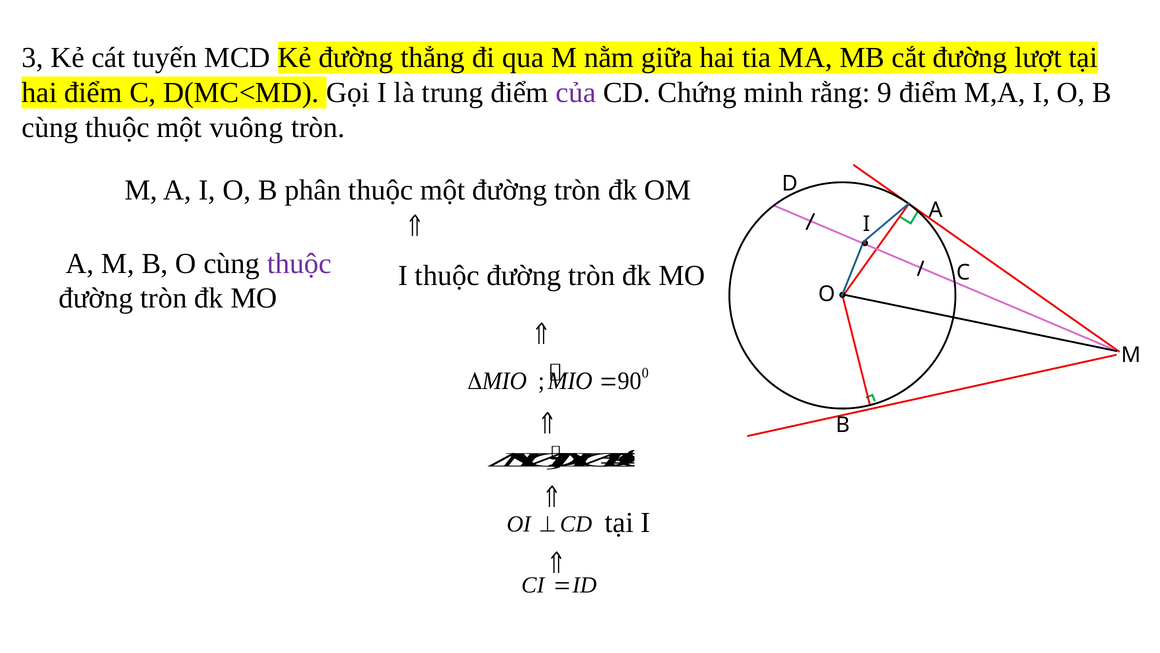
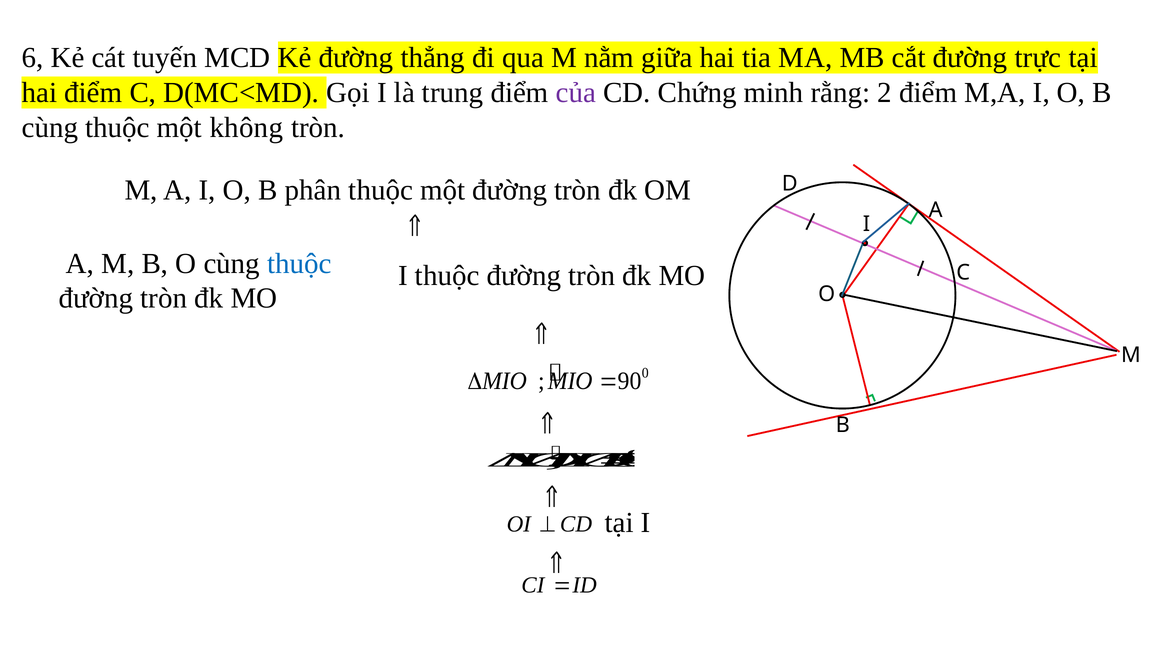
3: 3 -> 6
lượt: lượt -> trực
9: 9 -> 2
vuông: vuông -> không
thuộc at (299, 263) colour: purple -> blue
